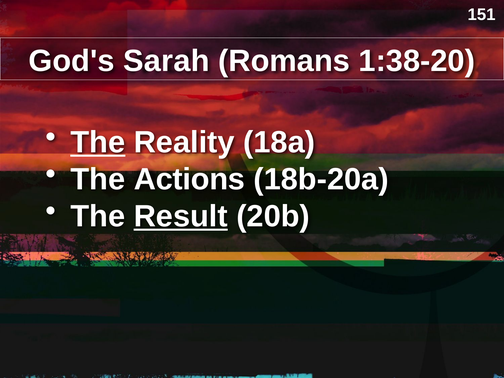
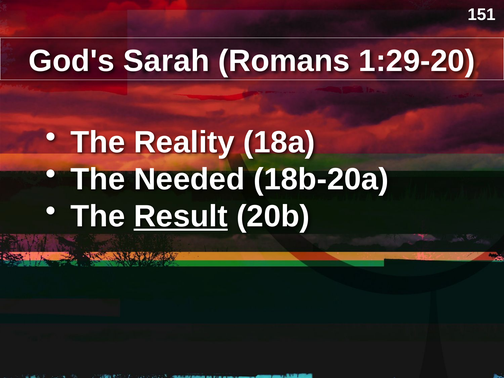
1:38-20: 1:38-20 -> 1:29-20
The at (98, 142) underline: present -> none
Actions: Actions -> Needed
